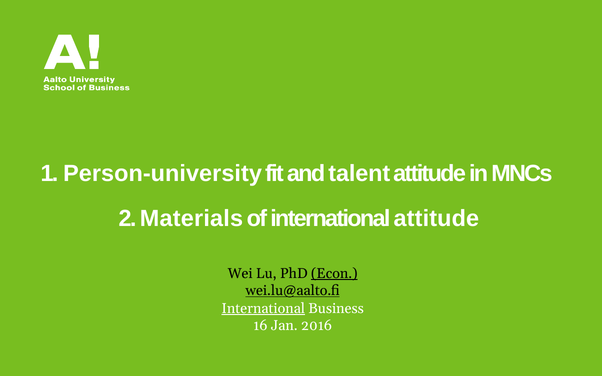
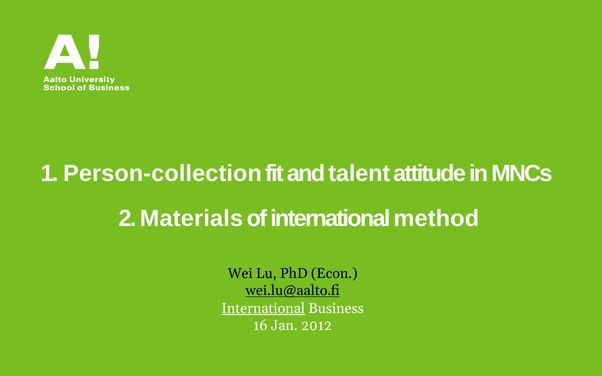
Person-university: Person-university -> Person-collection
international attitude: attitude -> method
Econ underline: present -> none
2016: 2016 -> 2012
